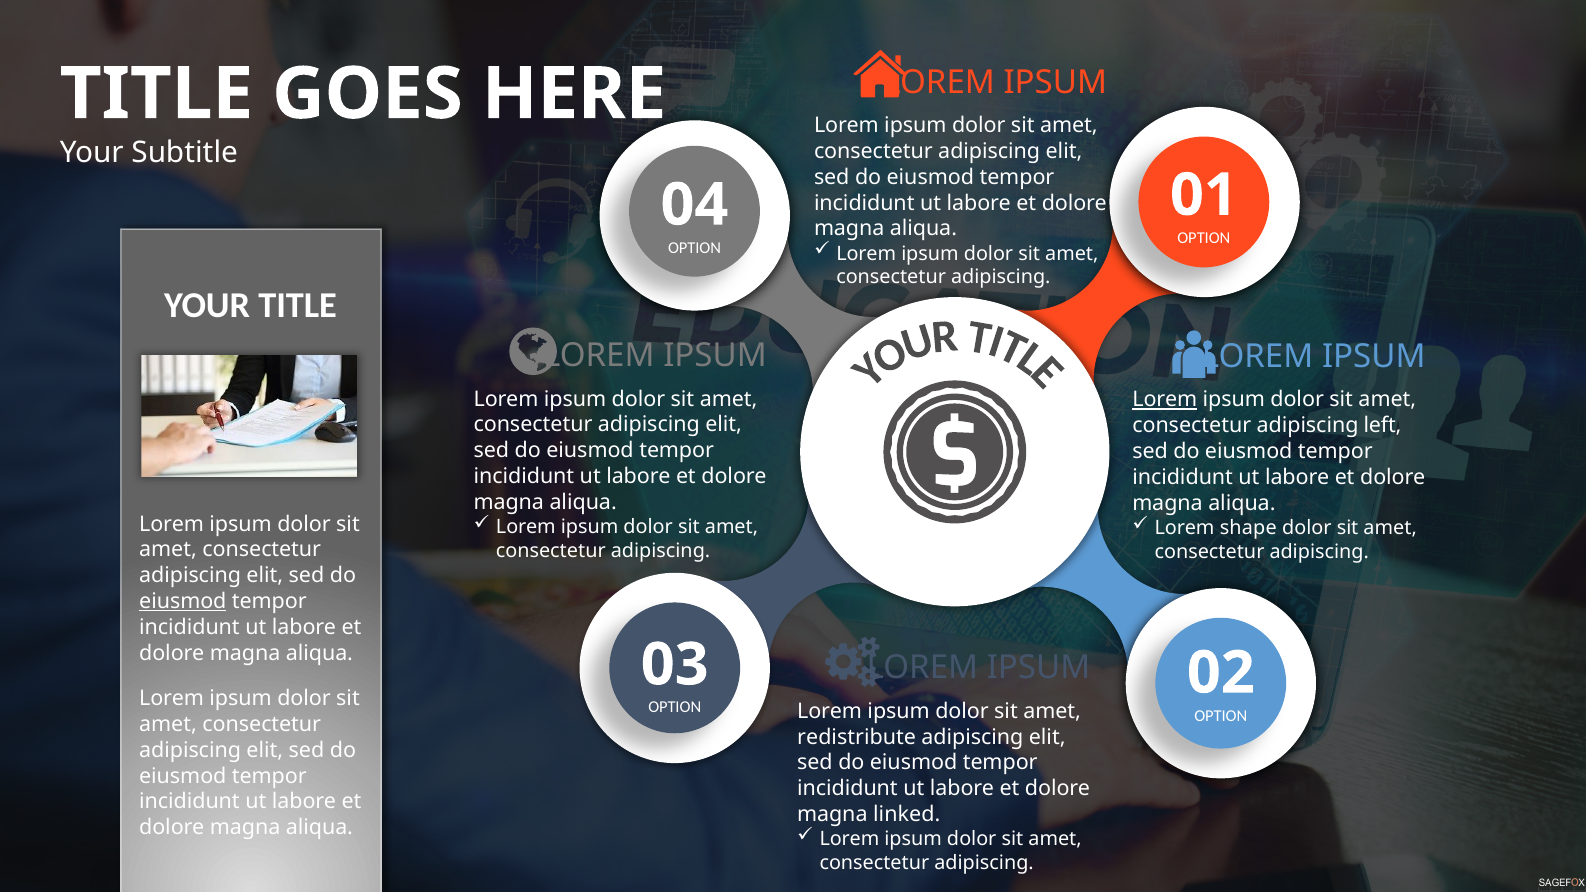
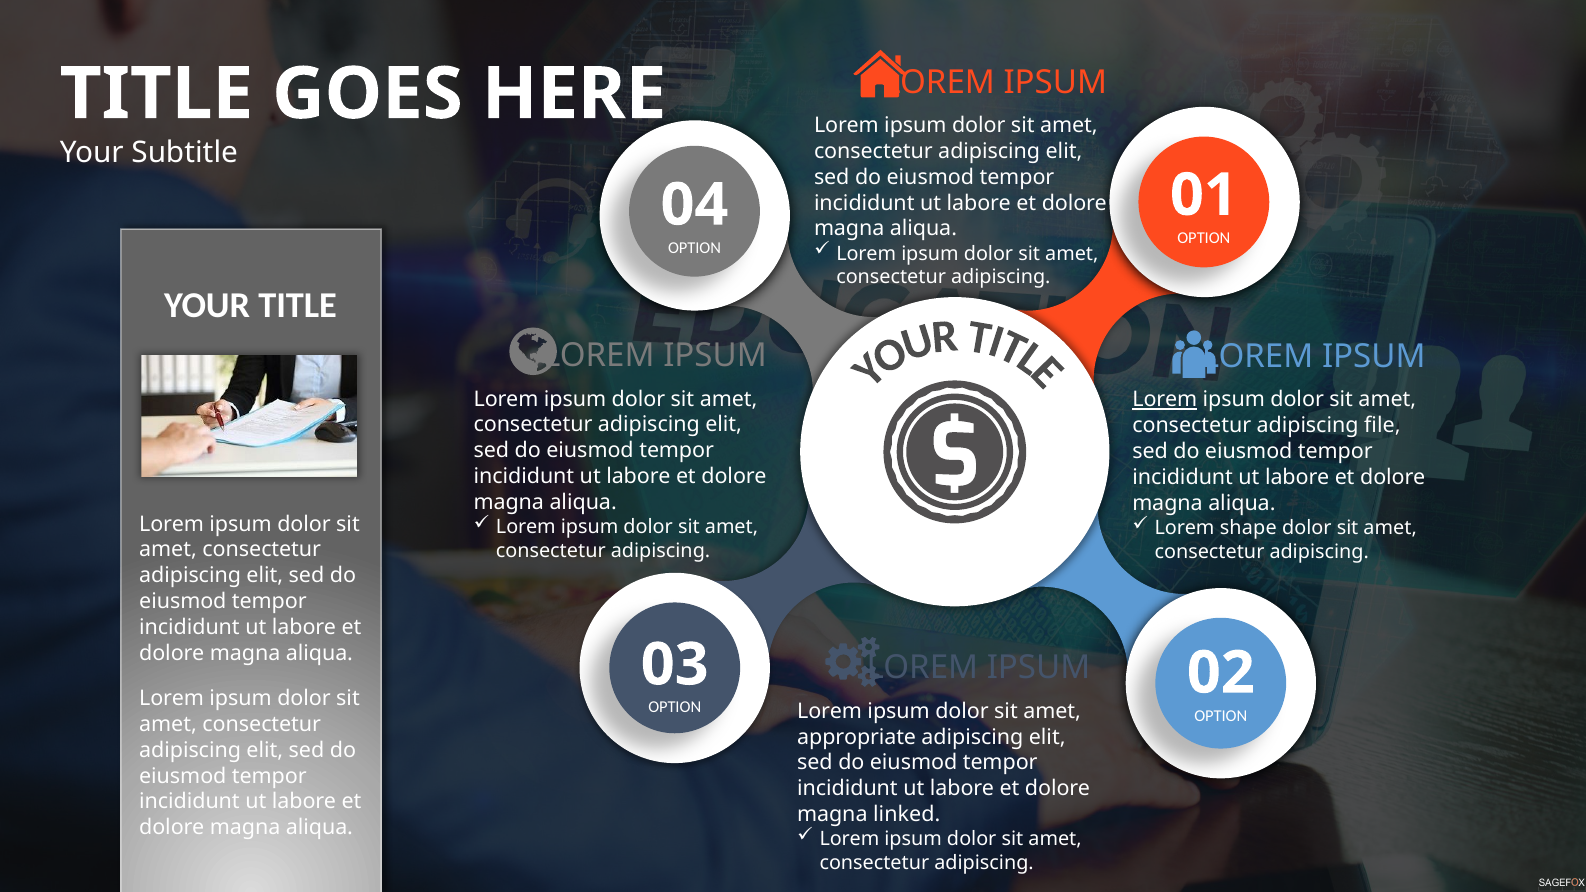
left: left -> file
eiusmod at (183, 602) underline: present -> none
redistribute: redistribute -> appropriate
